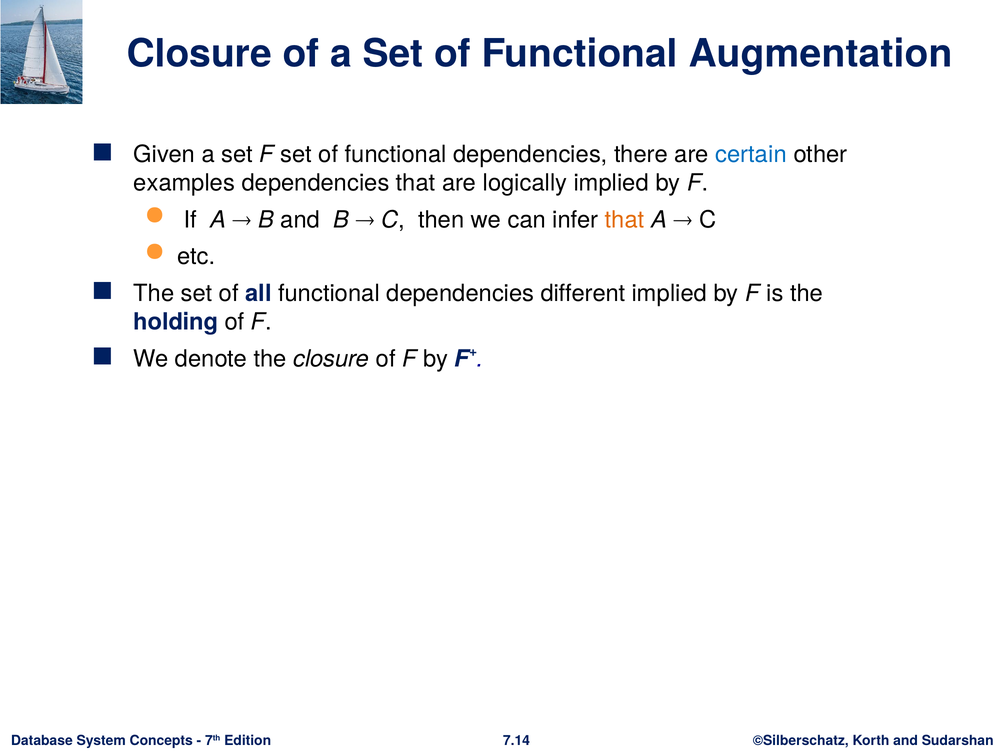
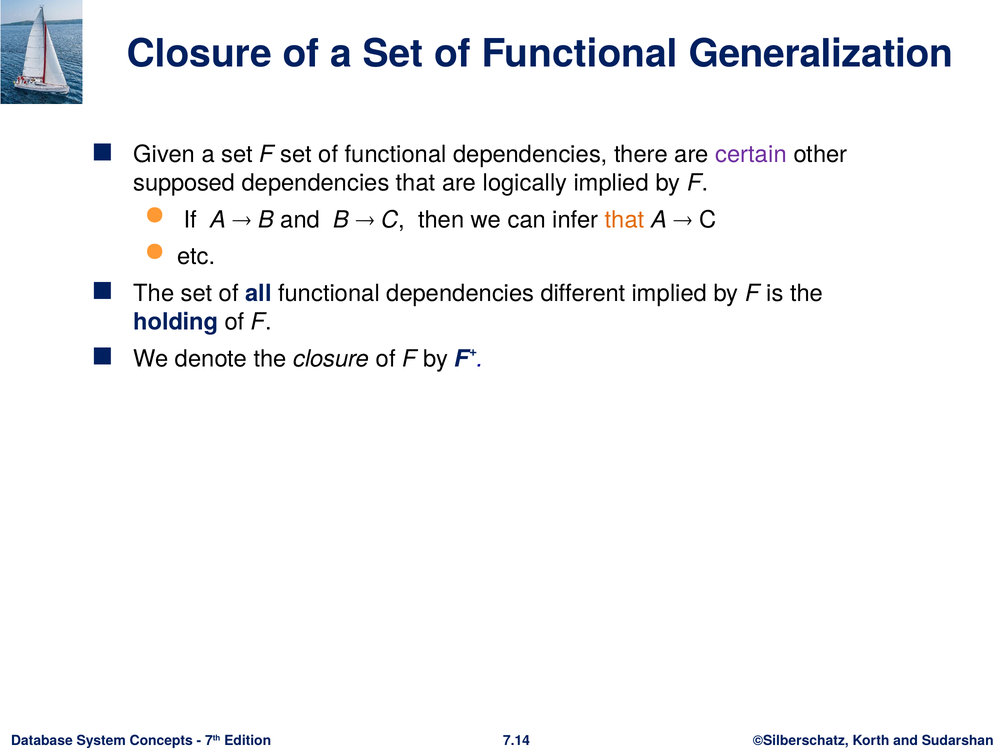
Augmentation: Augmentation -> Generalization
certain colour: blue -> purple
examples: examples -> supposed
